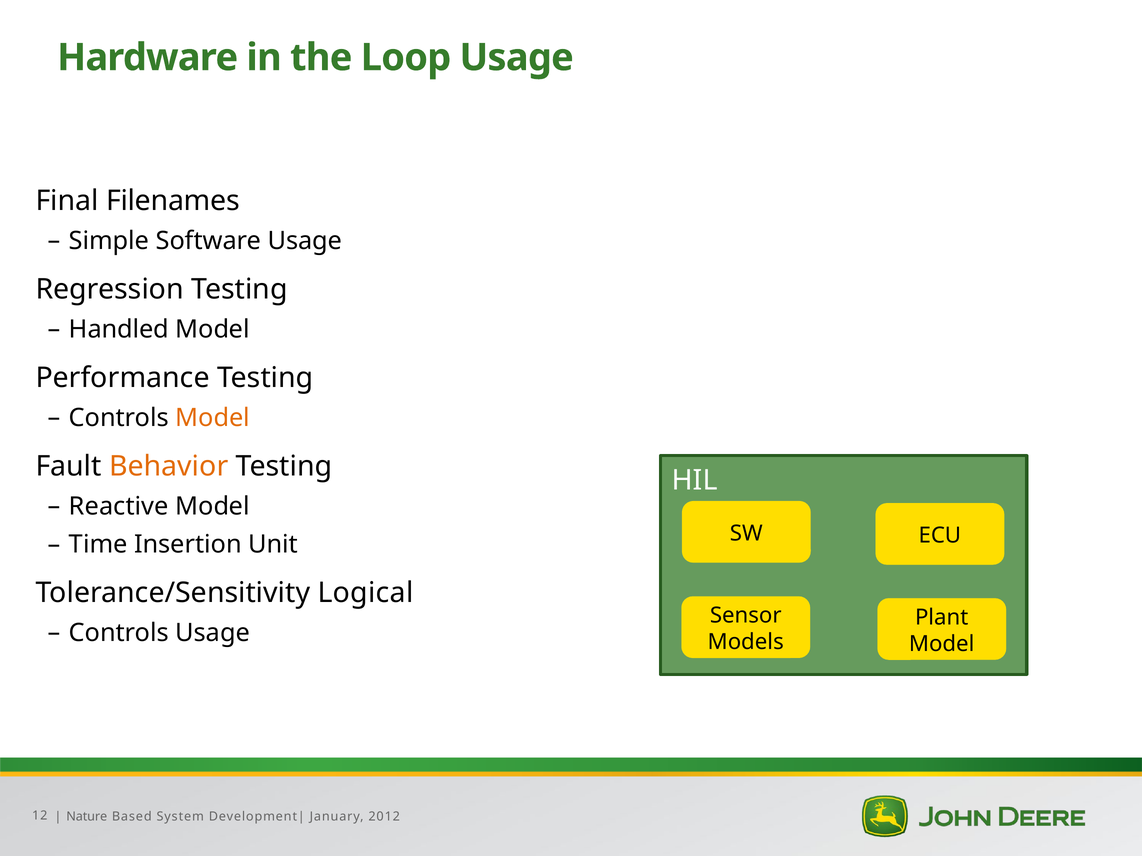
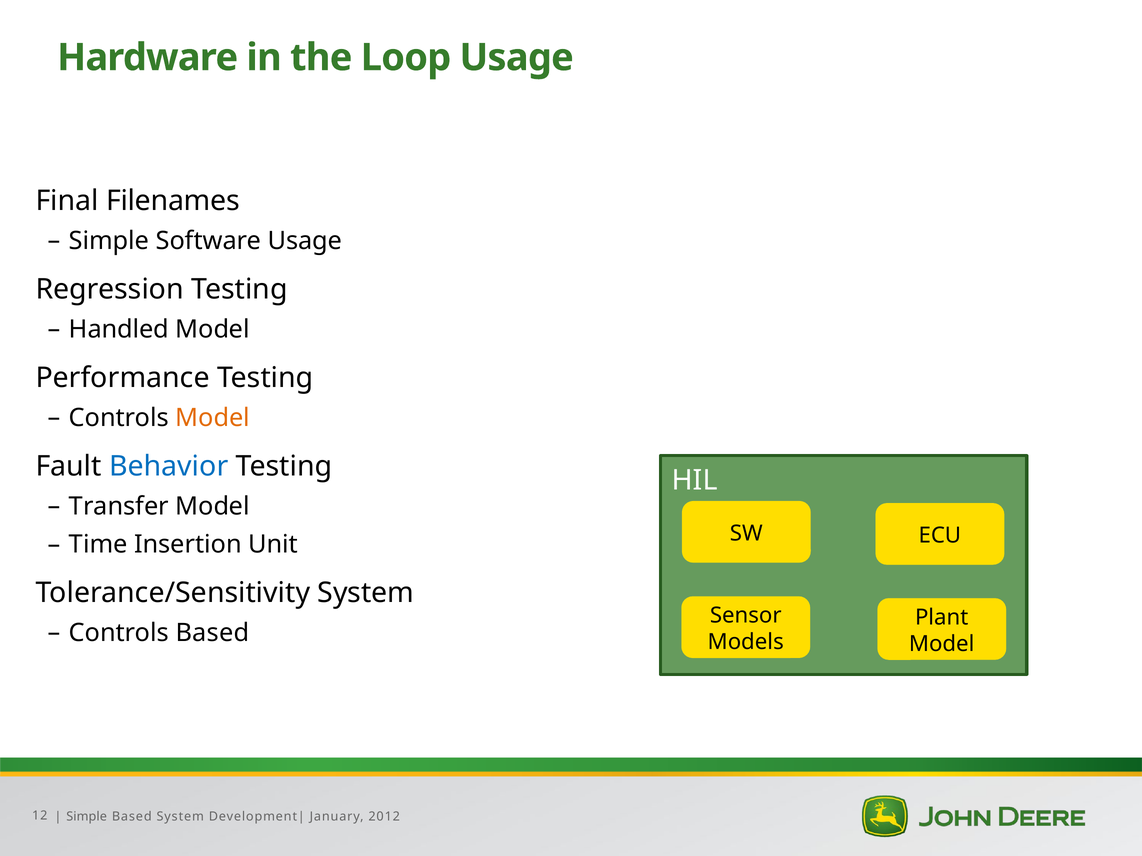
Behavior colour: orange -> blue
Reactive: Reactive -> Transfer
Tolerance/Sensitivity Logical: Logical -> System
Controls Usage: Usage -> Based
Nature at (87, 817): Nature -> Simple
